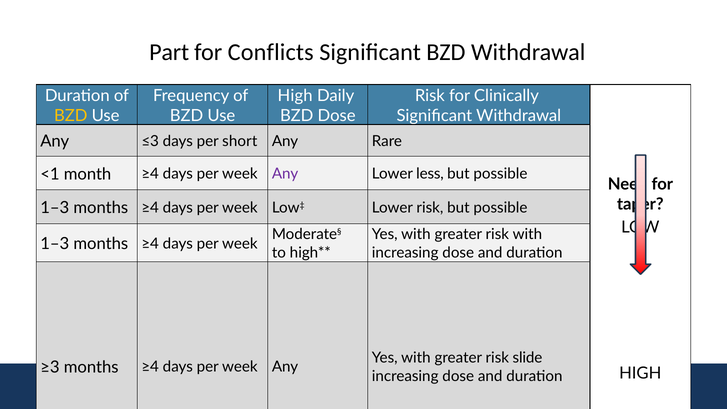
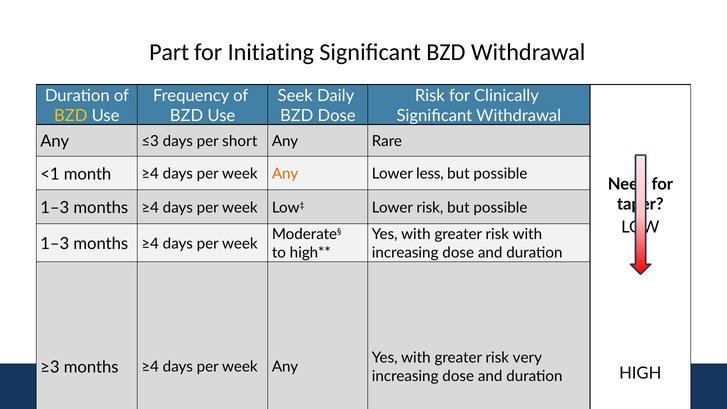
Conflicts: Conflicts -> Initiating
High at (295, 96): High -> Seek
Any at (285, 174) colour: purple -> orange
slide: slide -> very
